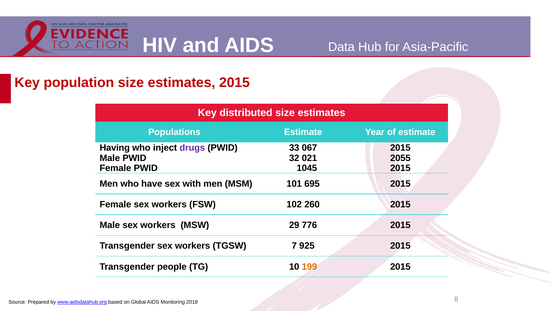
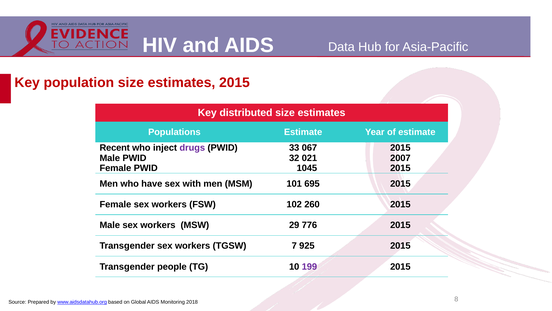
Having: Having -> Recent
2055: 2055 -> 2007
199 colour: orange -> purple
